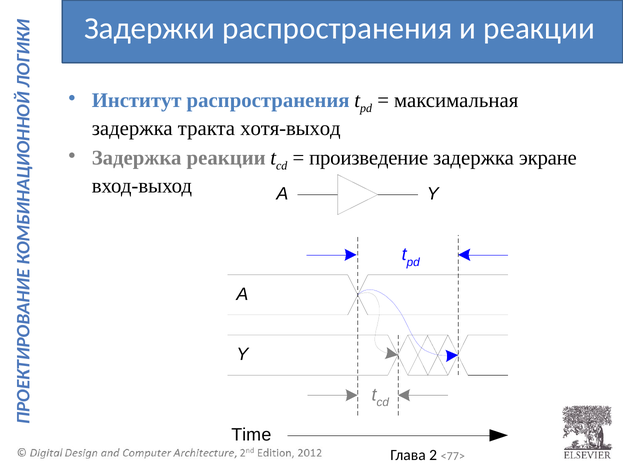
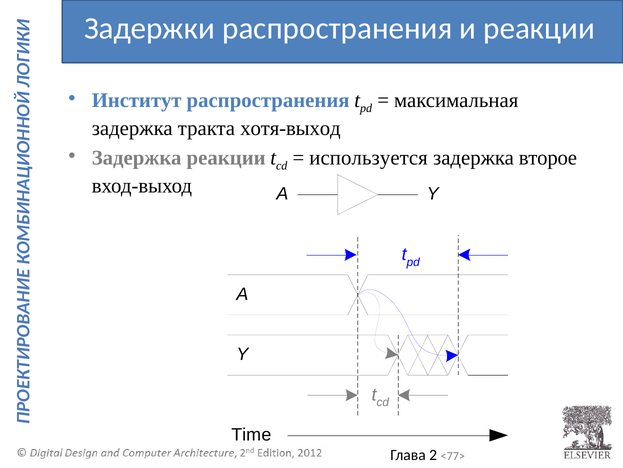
произведение: произведение -> используется
экране: экране -> второе
